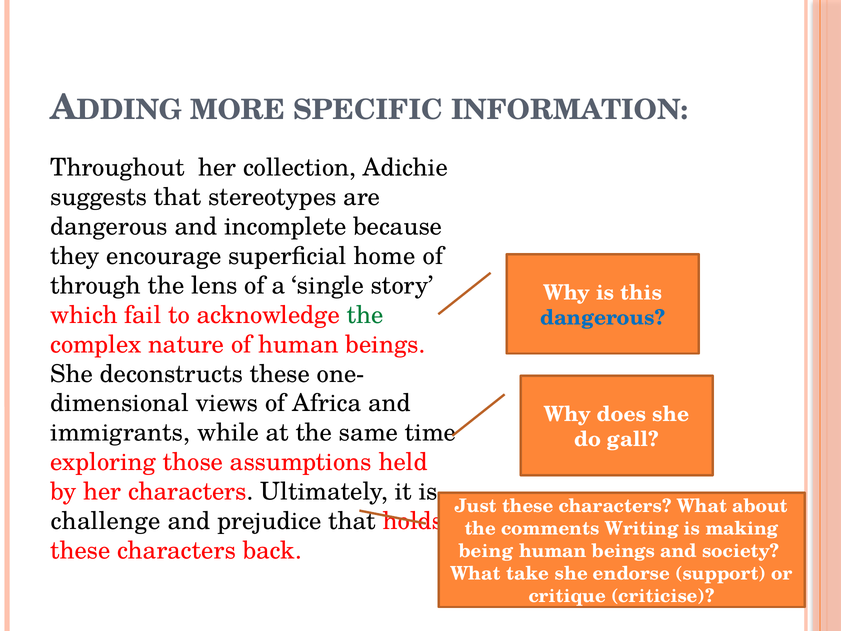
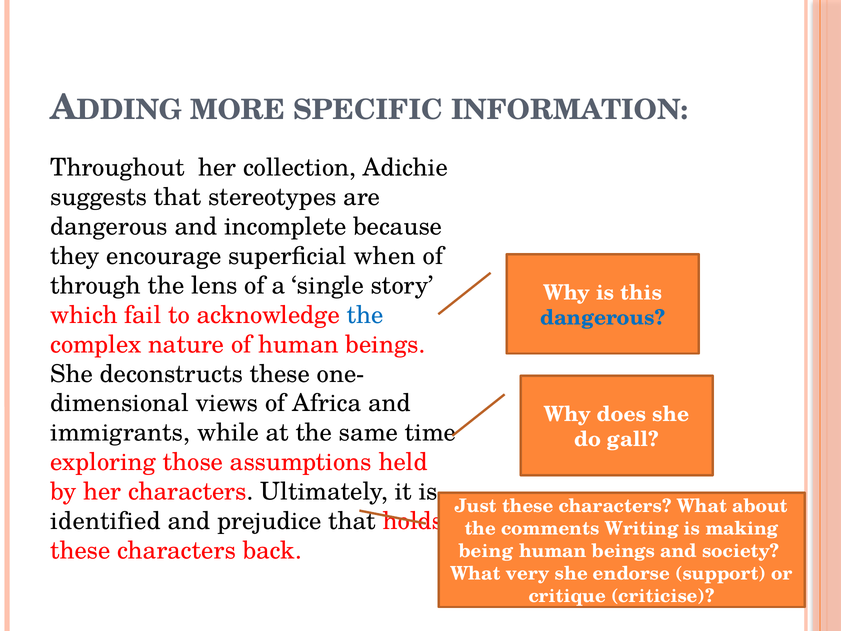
home: home -> when
the at (365, 315) colour: green -> blue
challenge: challenge -> identified
take: take -> very
